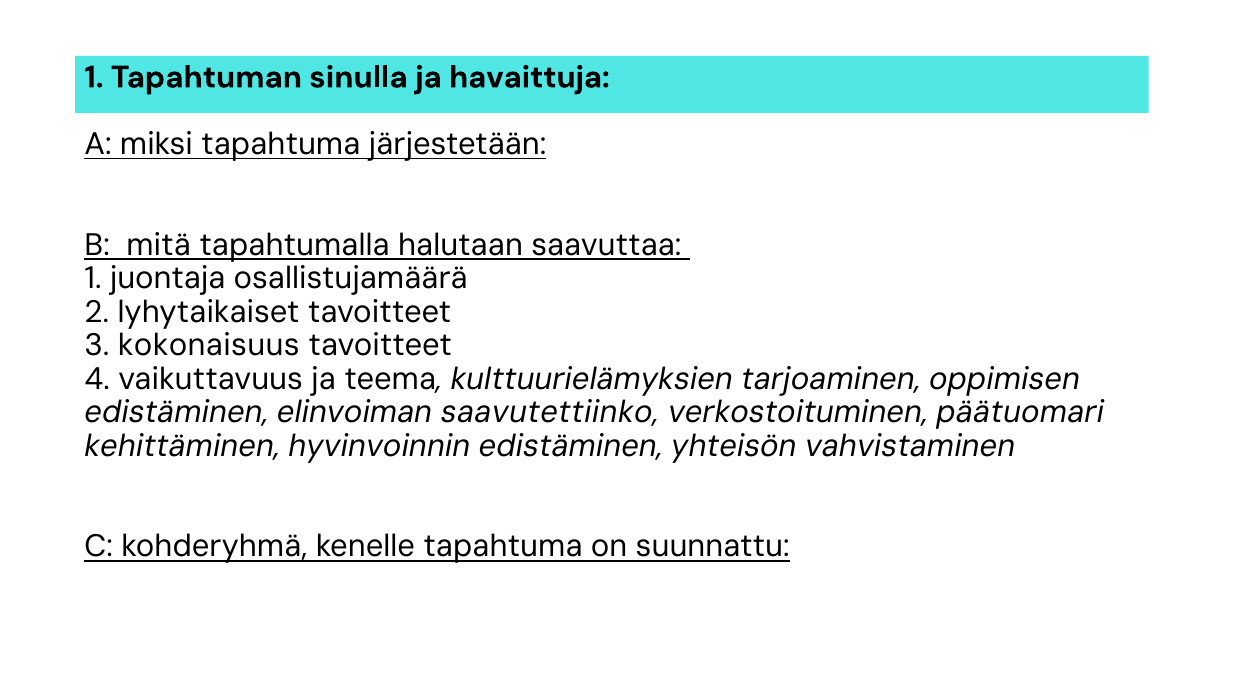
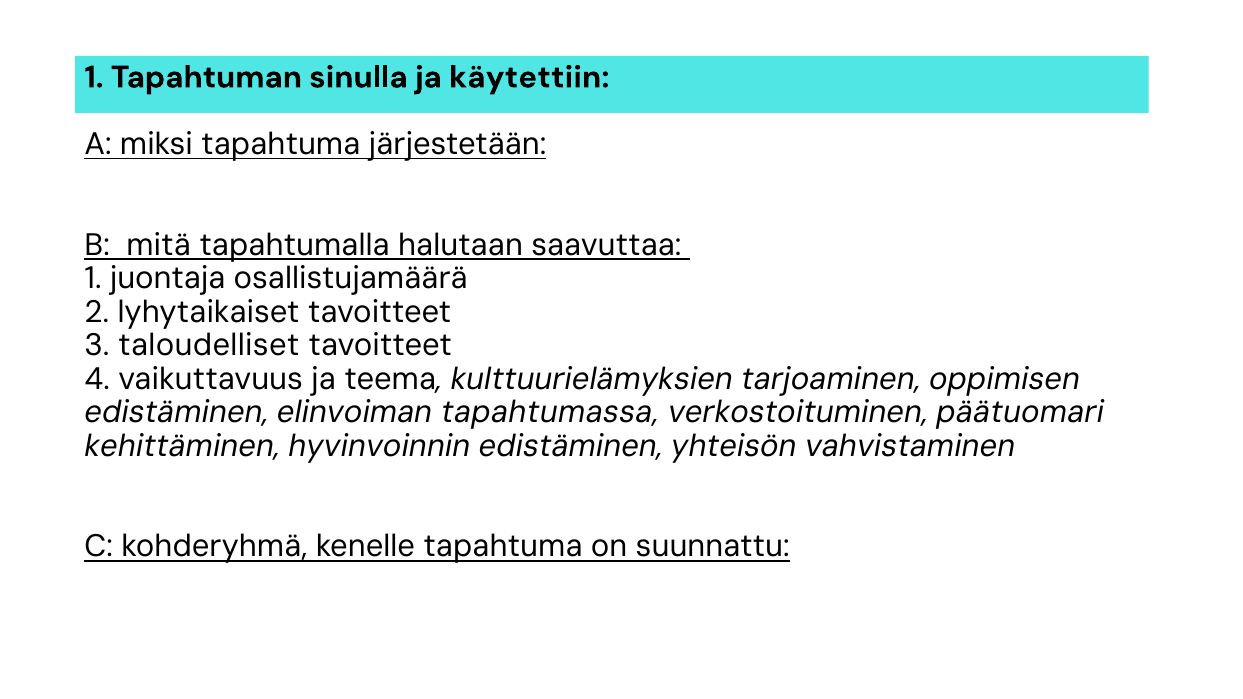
havaittuja: havaittuja -> käytettiin
kokonaisuus: kokonaisuus -> taloudelliset
saavutettiinko: saavutettiinko -> tapahtumassa
